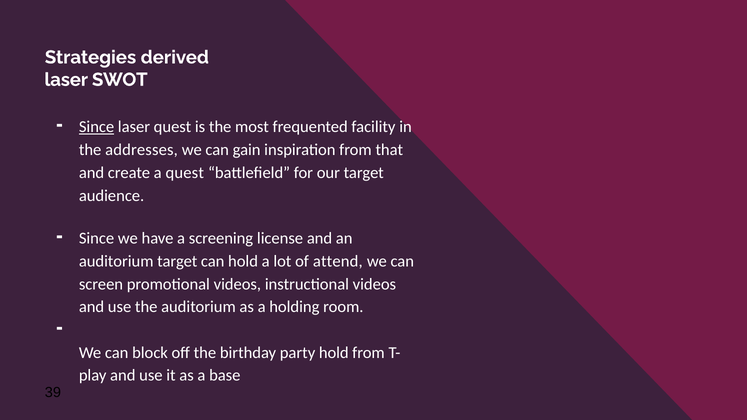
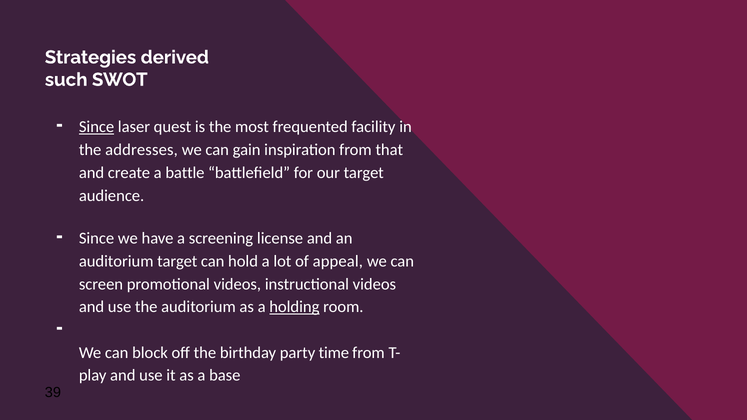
laser at (66, 80): laser -> such
a quest: quest -> battle
attend: attend -> appeal
holding underline: none -> present
party hold: hold -> time
